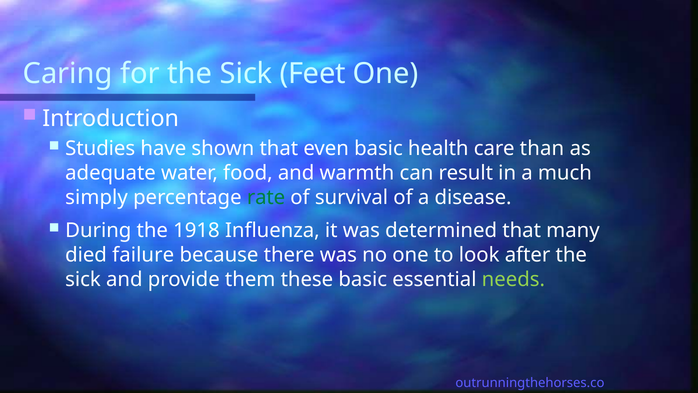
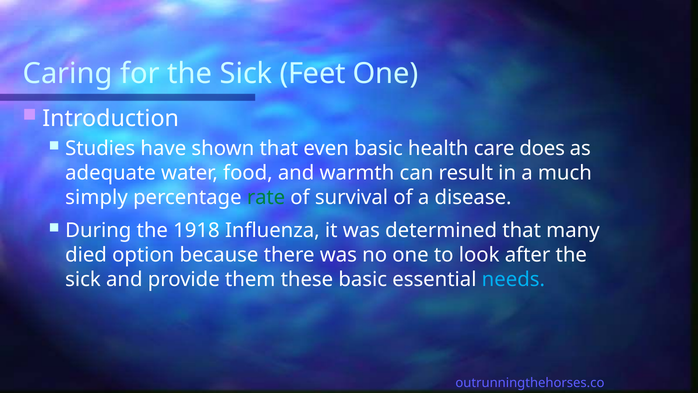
than: than -> does
failure: failure -> option
needs colour: light green -> light blue
